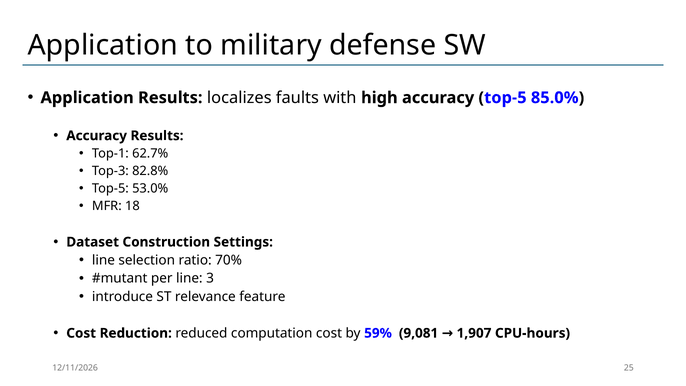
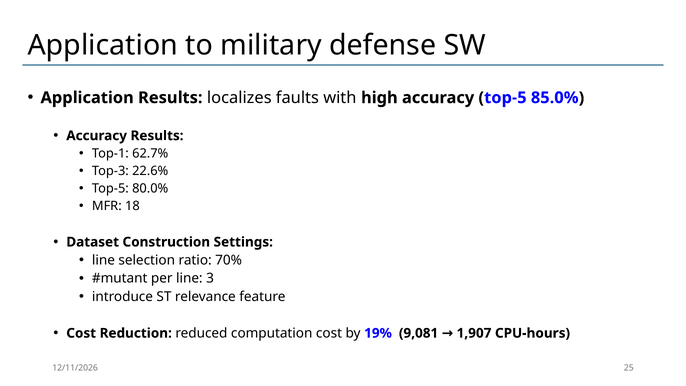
82.8%: 82.8% -> 22.6%
53.0%: 53.0% -> 80.0%
59%: 59% -> 19%
